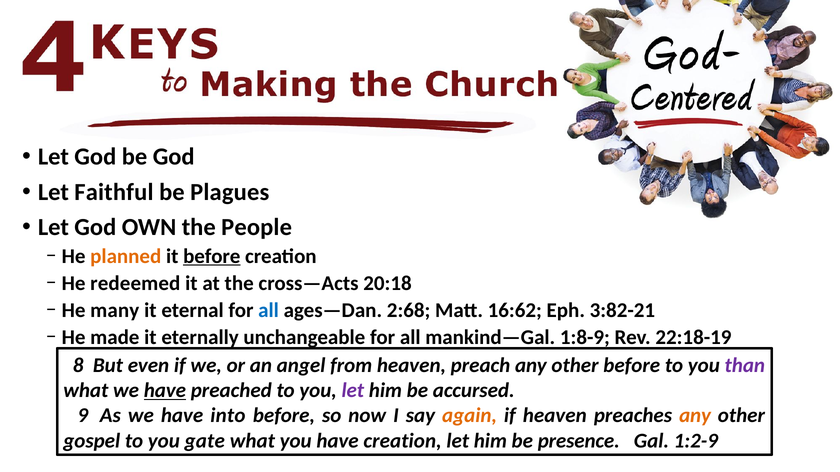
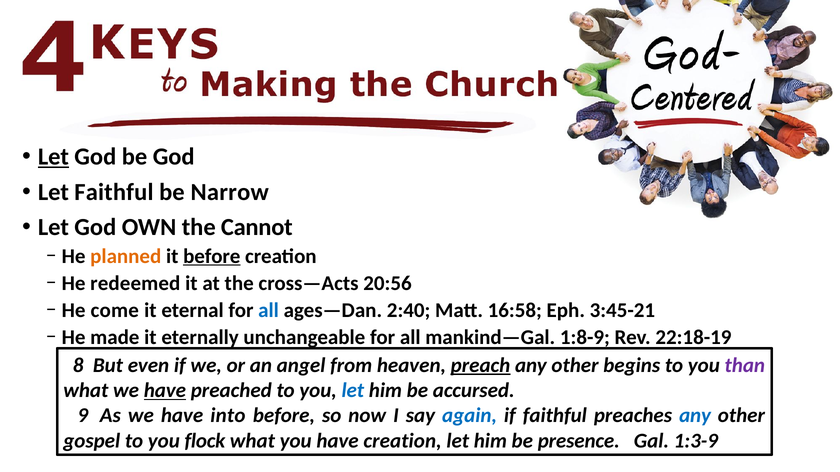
Let at (53, 157) underline: none -> present
Plagues: Plagues -> Narrow
People: People -> Cannot
20:18: 20:18 -> 20:56
many: many -> come
2:68: 2:68 -> 2:40
16:62: 16:62 -> 16:58
3:82-21: 3:82-21 -> 3:45-21
preach underline: none -> present
other before: before -> begins
let at (353, 391) colour: purple -> blue
again colour: orange -> blue
if heaven: heaven -> faithful
any at (695, 416) colour: orange -> blue
gate: gate -> flock
1:2-9: 1:2-9 -> 1:3-9
